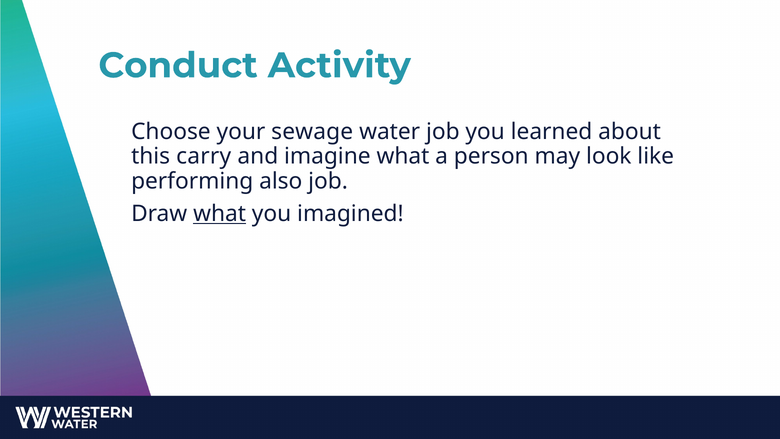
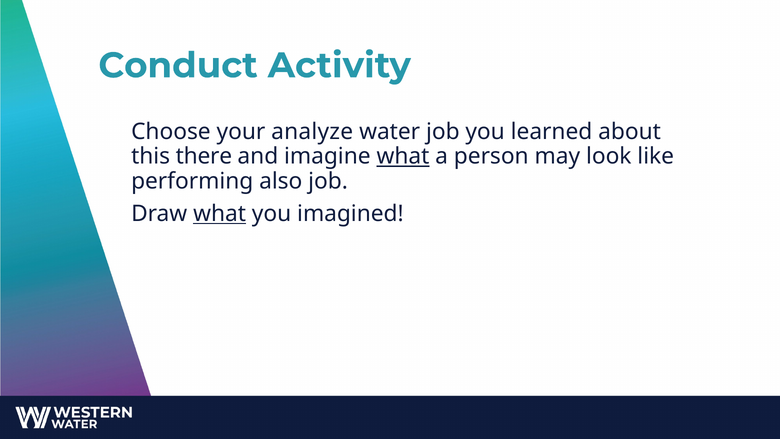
sewage: sewage -> analyze
carry: carry -> there
what at (403, 156) underline: none -> present
